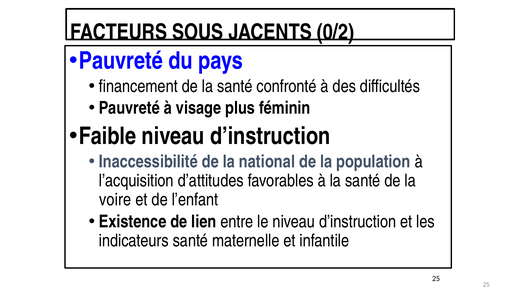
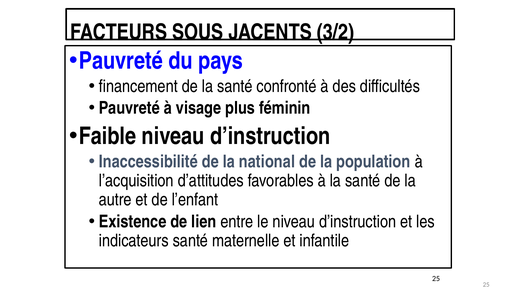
0/2: 0/2 -> 3/2
voire: voire -> autre
